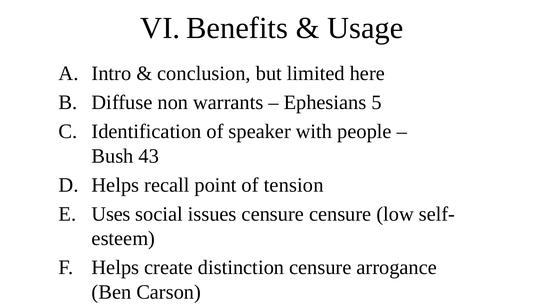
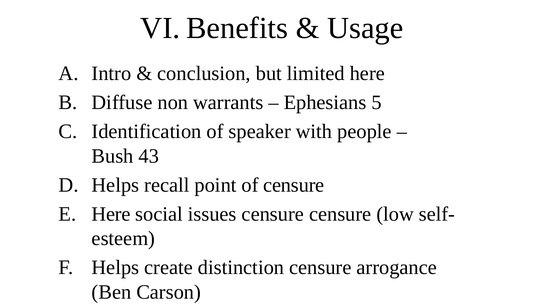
of tension: tension -> censure
Uses at (111, 214): Uses -> Here
